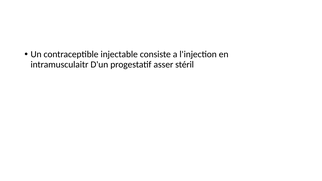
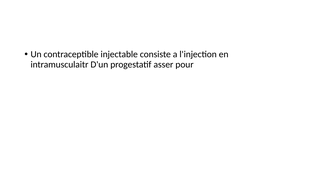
stéril: stéril -> pour
